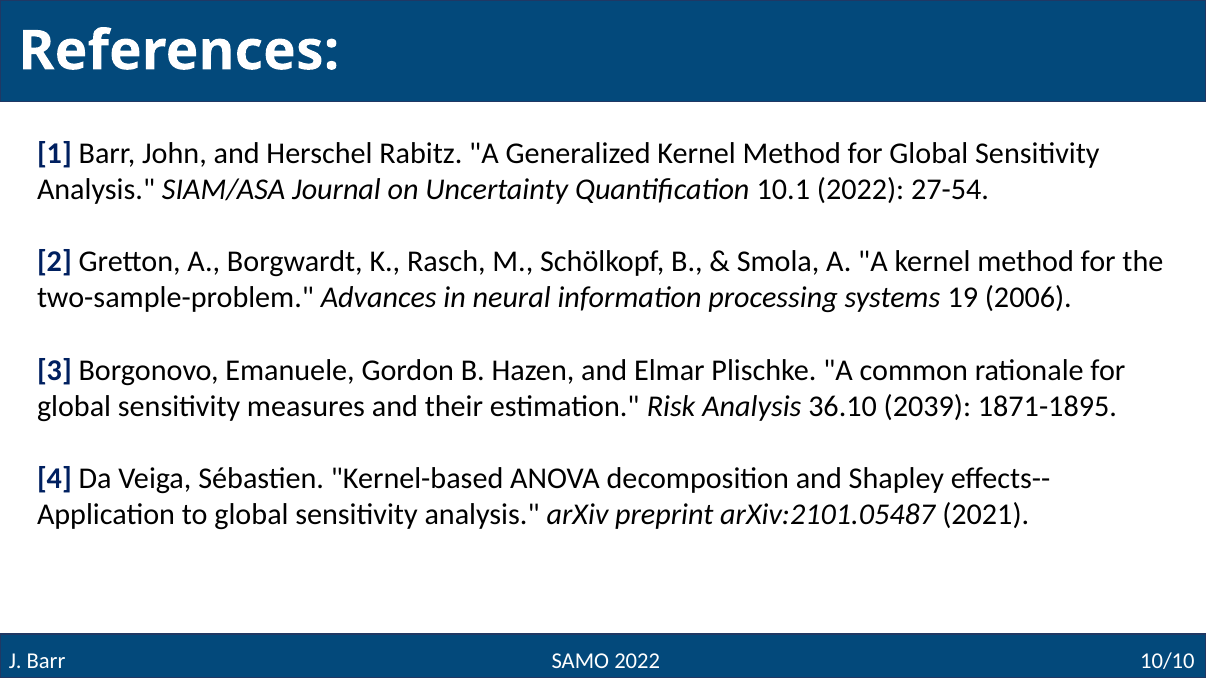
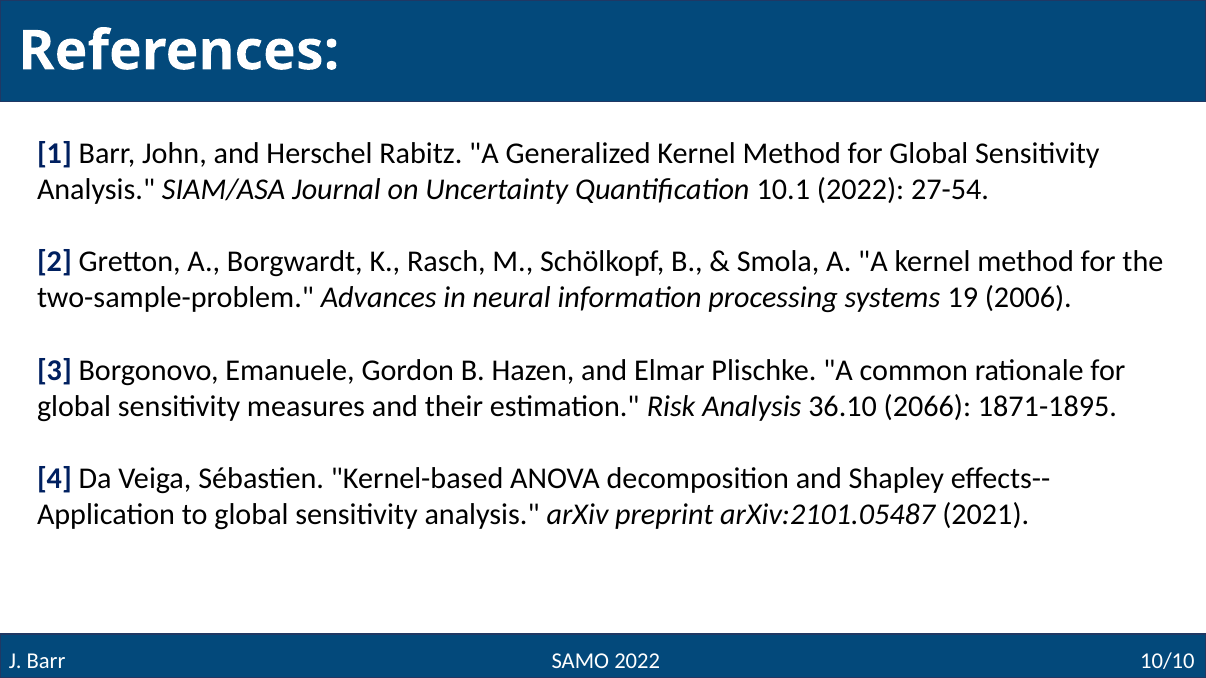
2039: 2039 -> 2066
